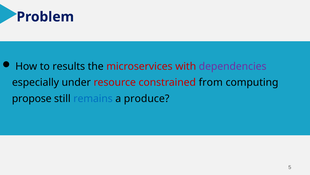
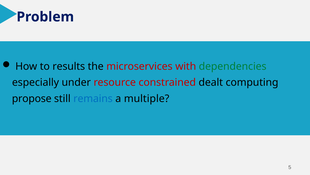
dependencies colour: purple -> green
from: from -> dealt
produce: produce -> multiple
